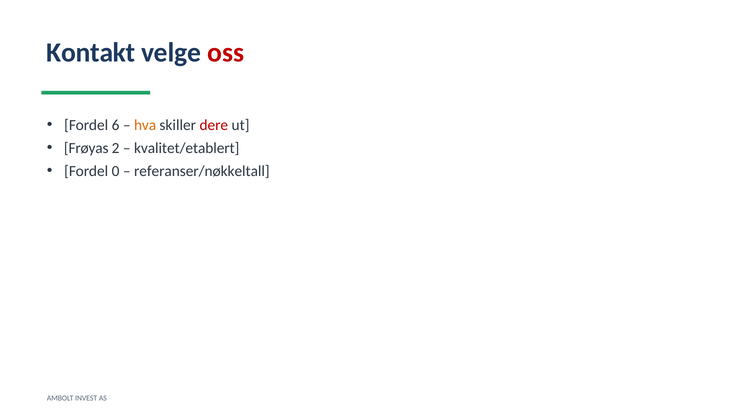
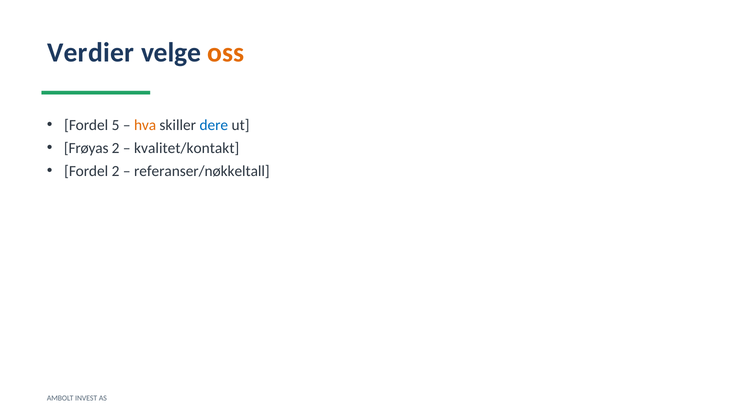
Kontakt: Kontakt -> Verdier
oss colour: red -> orange
6: 6 -> 5
dere colour: red -> blue
kvalitet/etablert: kvalitet/etablert -> kvalitet/kontakt
Fordel 0: 0 -> 2
